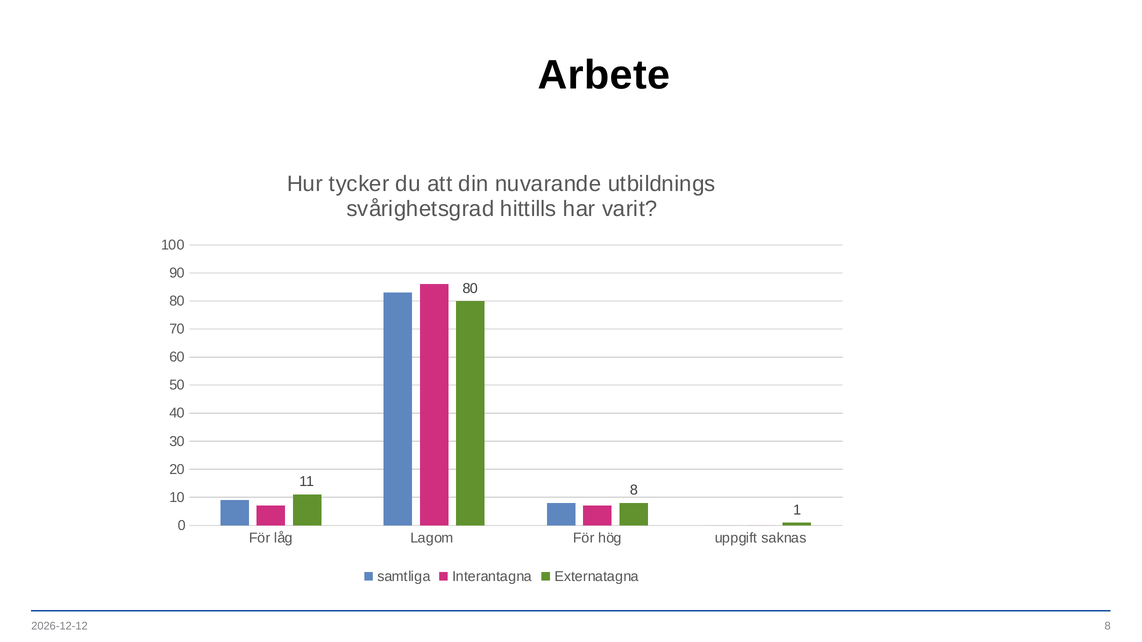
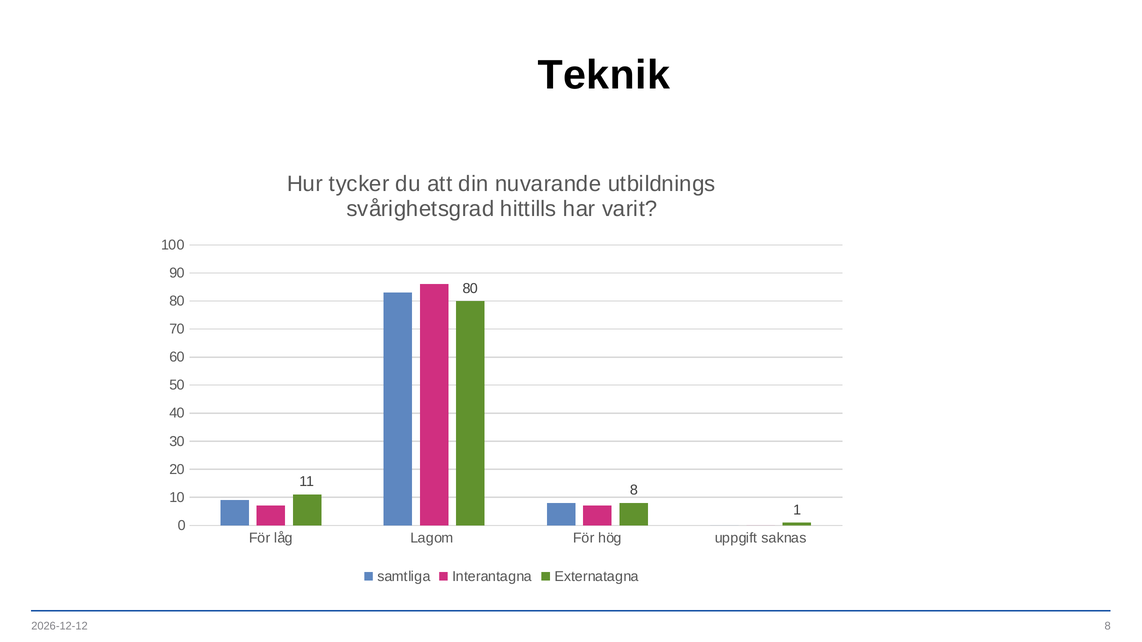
Arbete: Arbete -> Teknik
